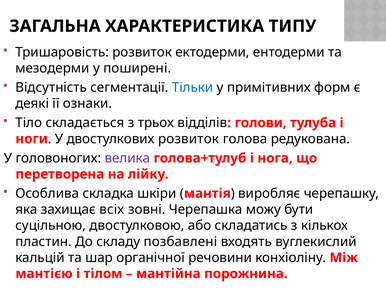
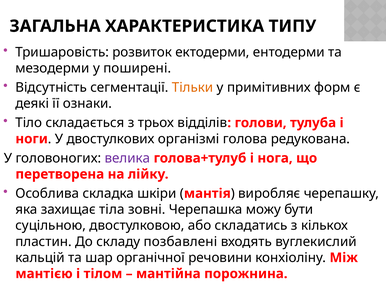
Тільки colour: blue -> orange
двостулкових розвиток: розвиток -> організмі
всіх: всіх -> тіла
